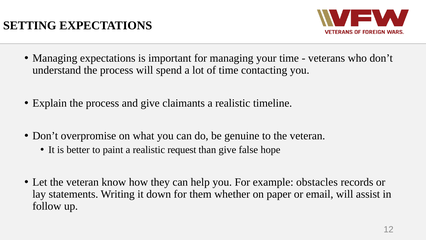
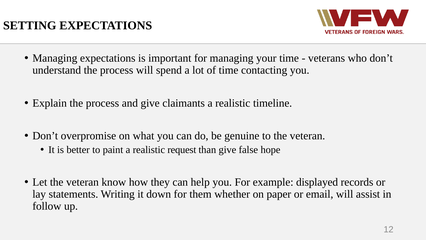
obstacles: obstacles -> displayed
